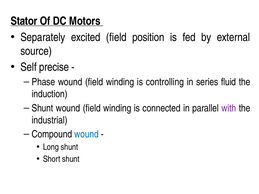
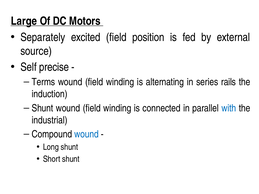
Stator: Stator -> Large
Phase: Phase -> Terms
controlling: controlling -> alternating
fluid: fluid -> rails
with colour: purple -> blue
